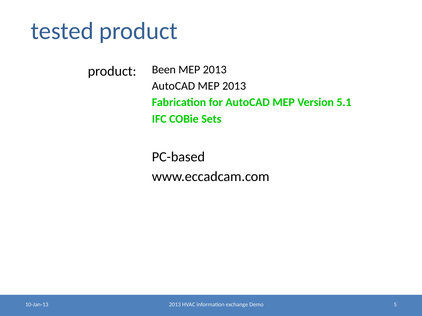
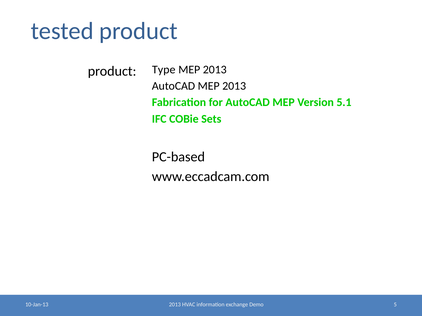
Been: Been -> Type
